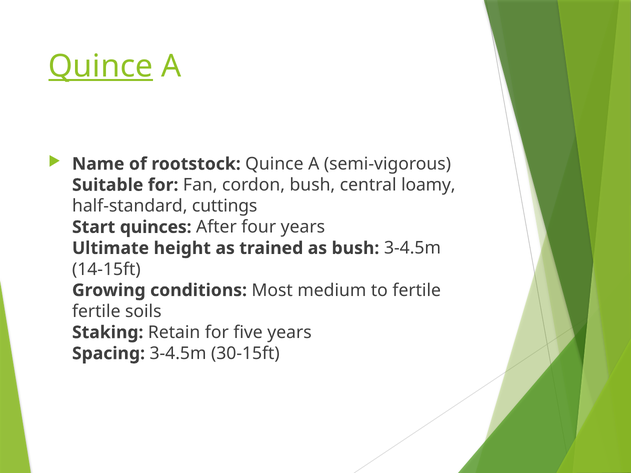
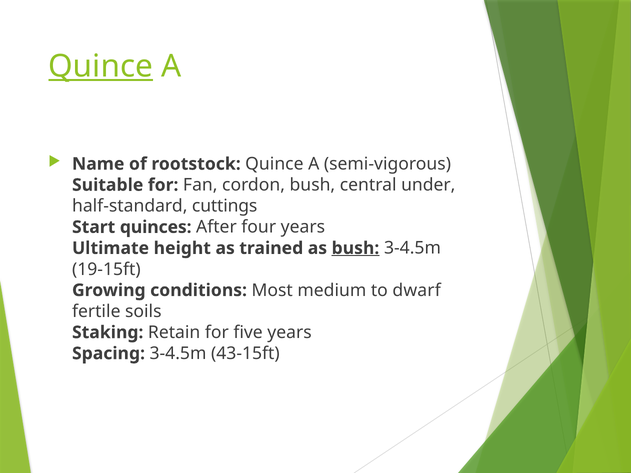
loamy: loamy -> under
bush at (355, 248) underline: none -> present
14-15ft: 14-15ft -> 19-15ft
to fertile: fertile -> dwarf
30-15ft: 30-15ft -> 43-15ft
